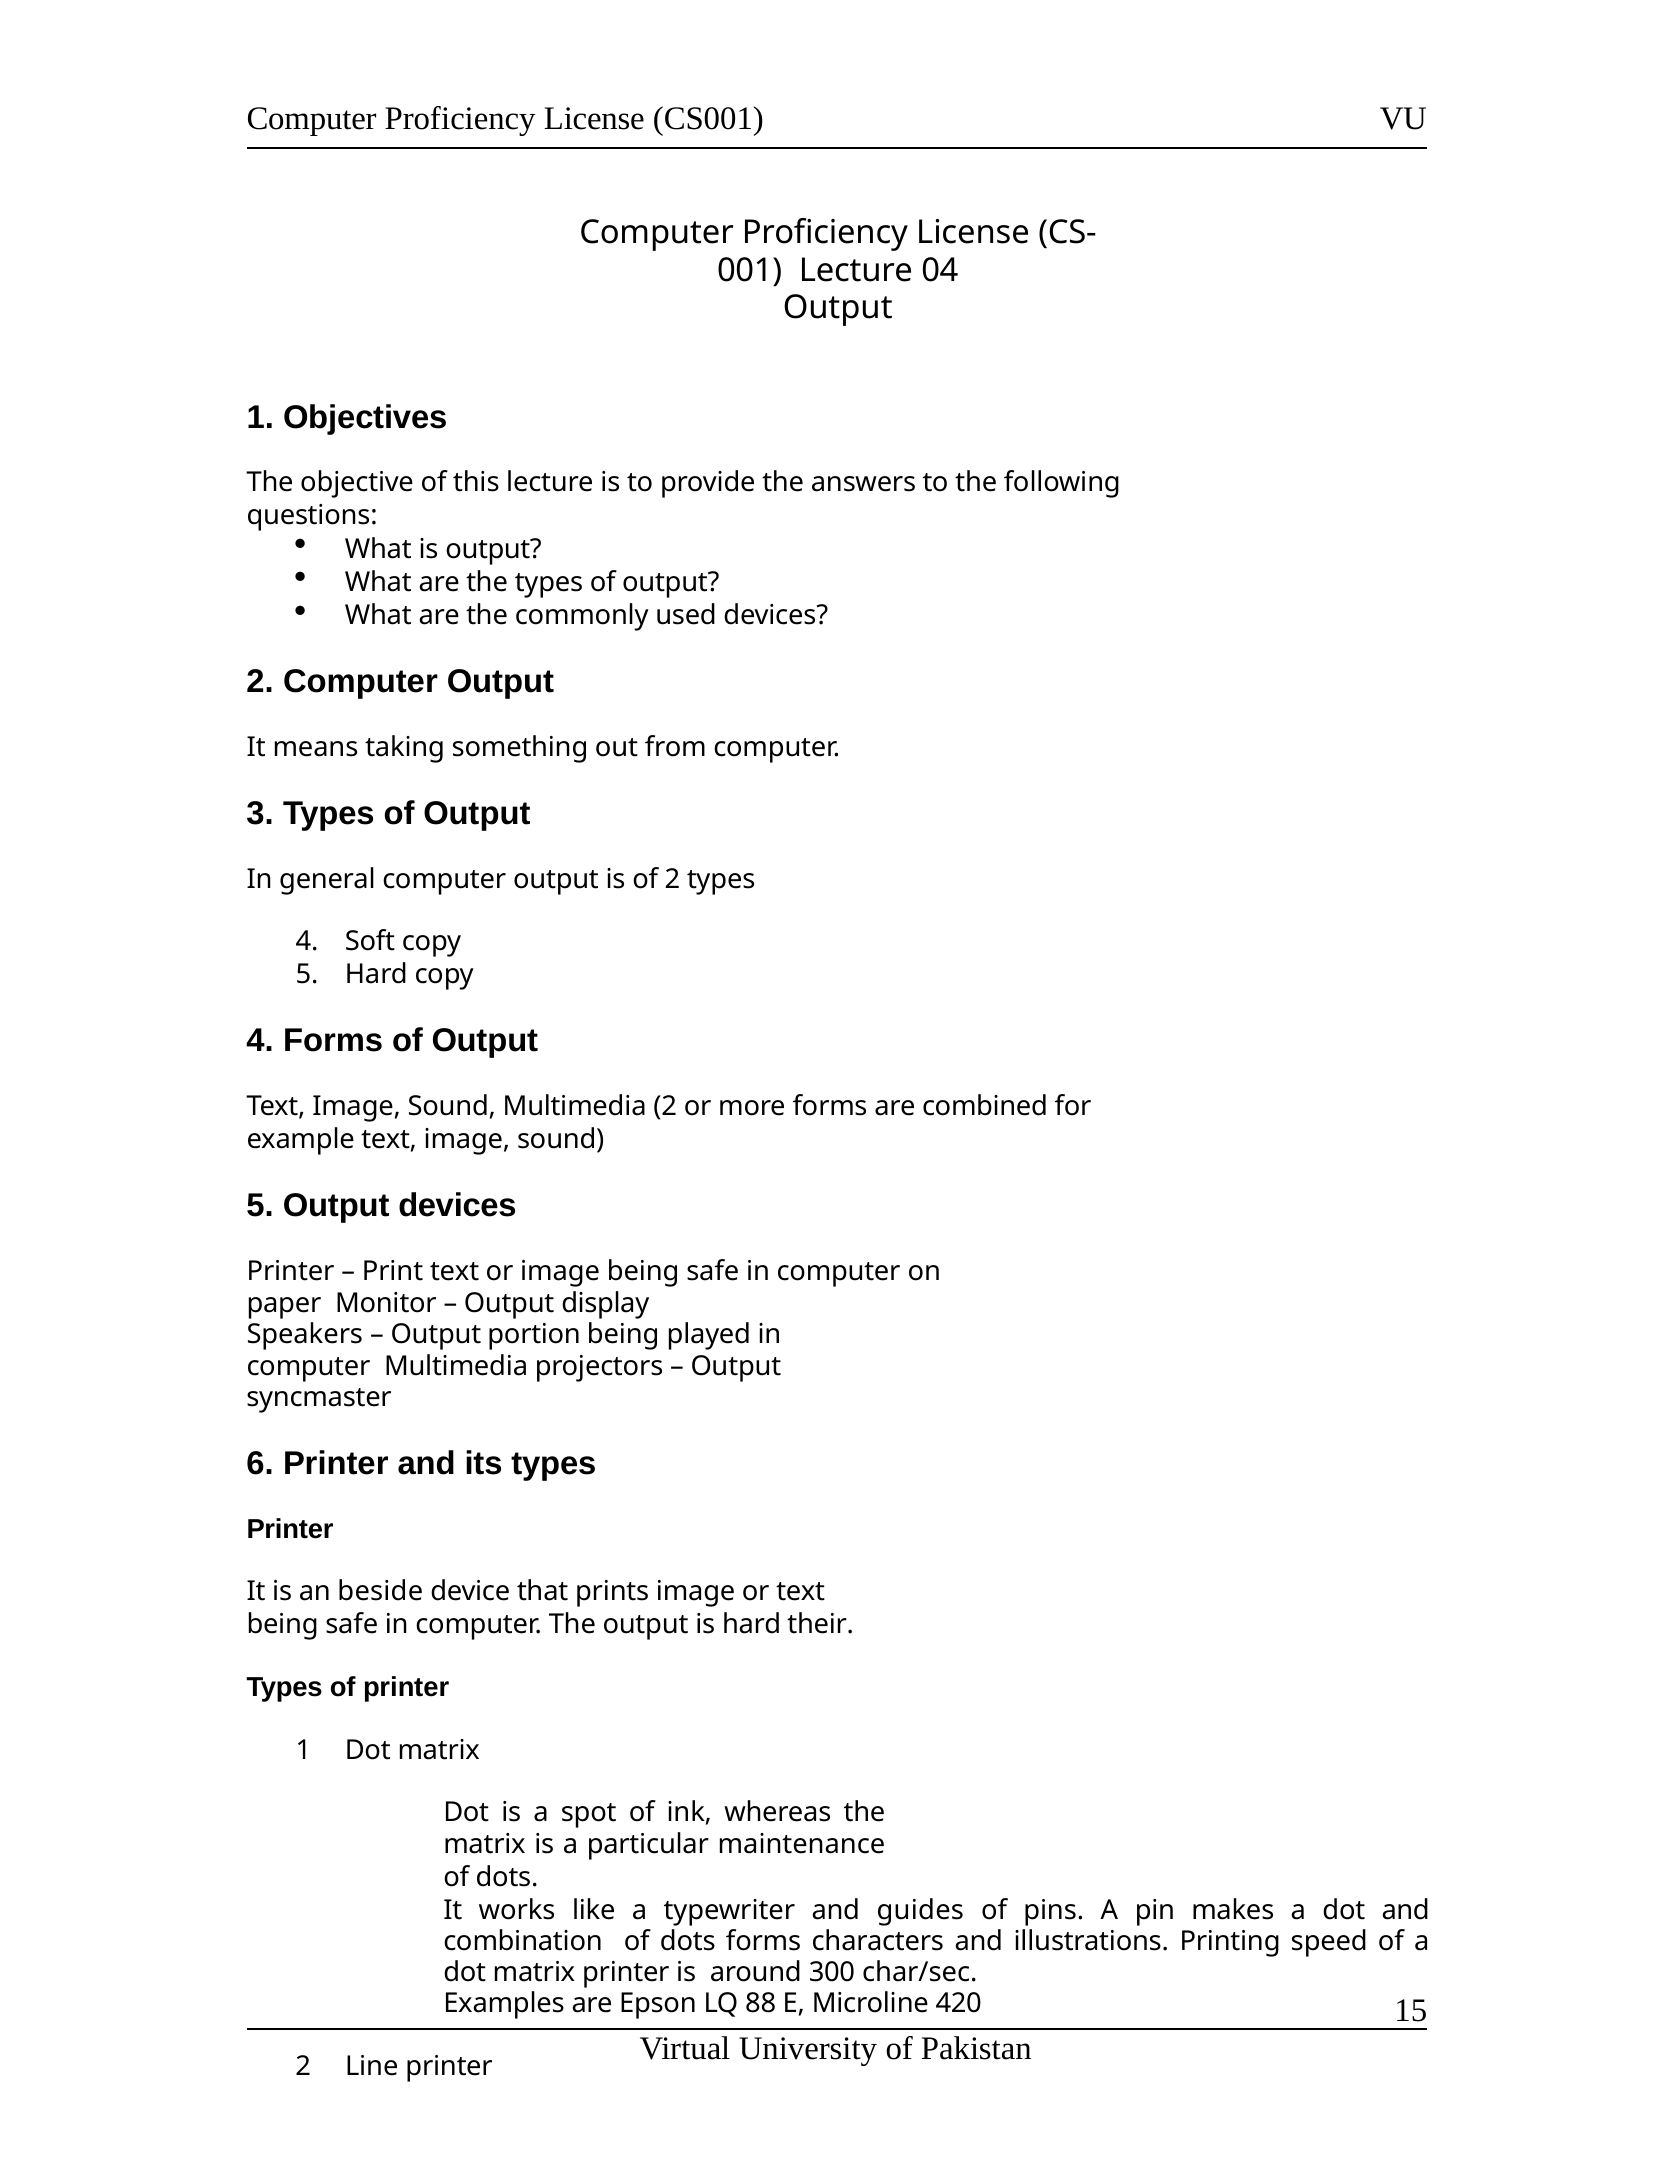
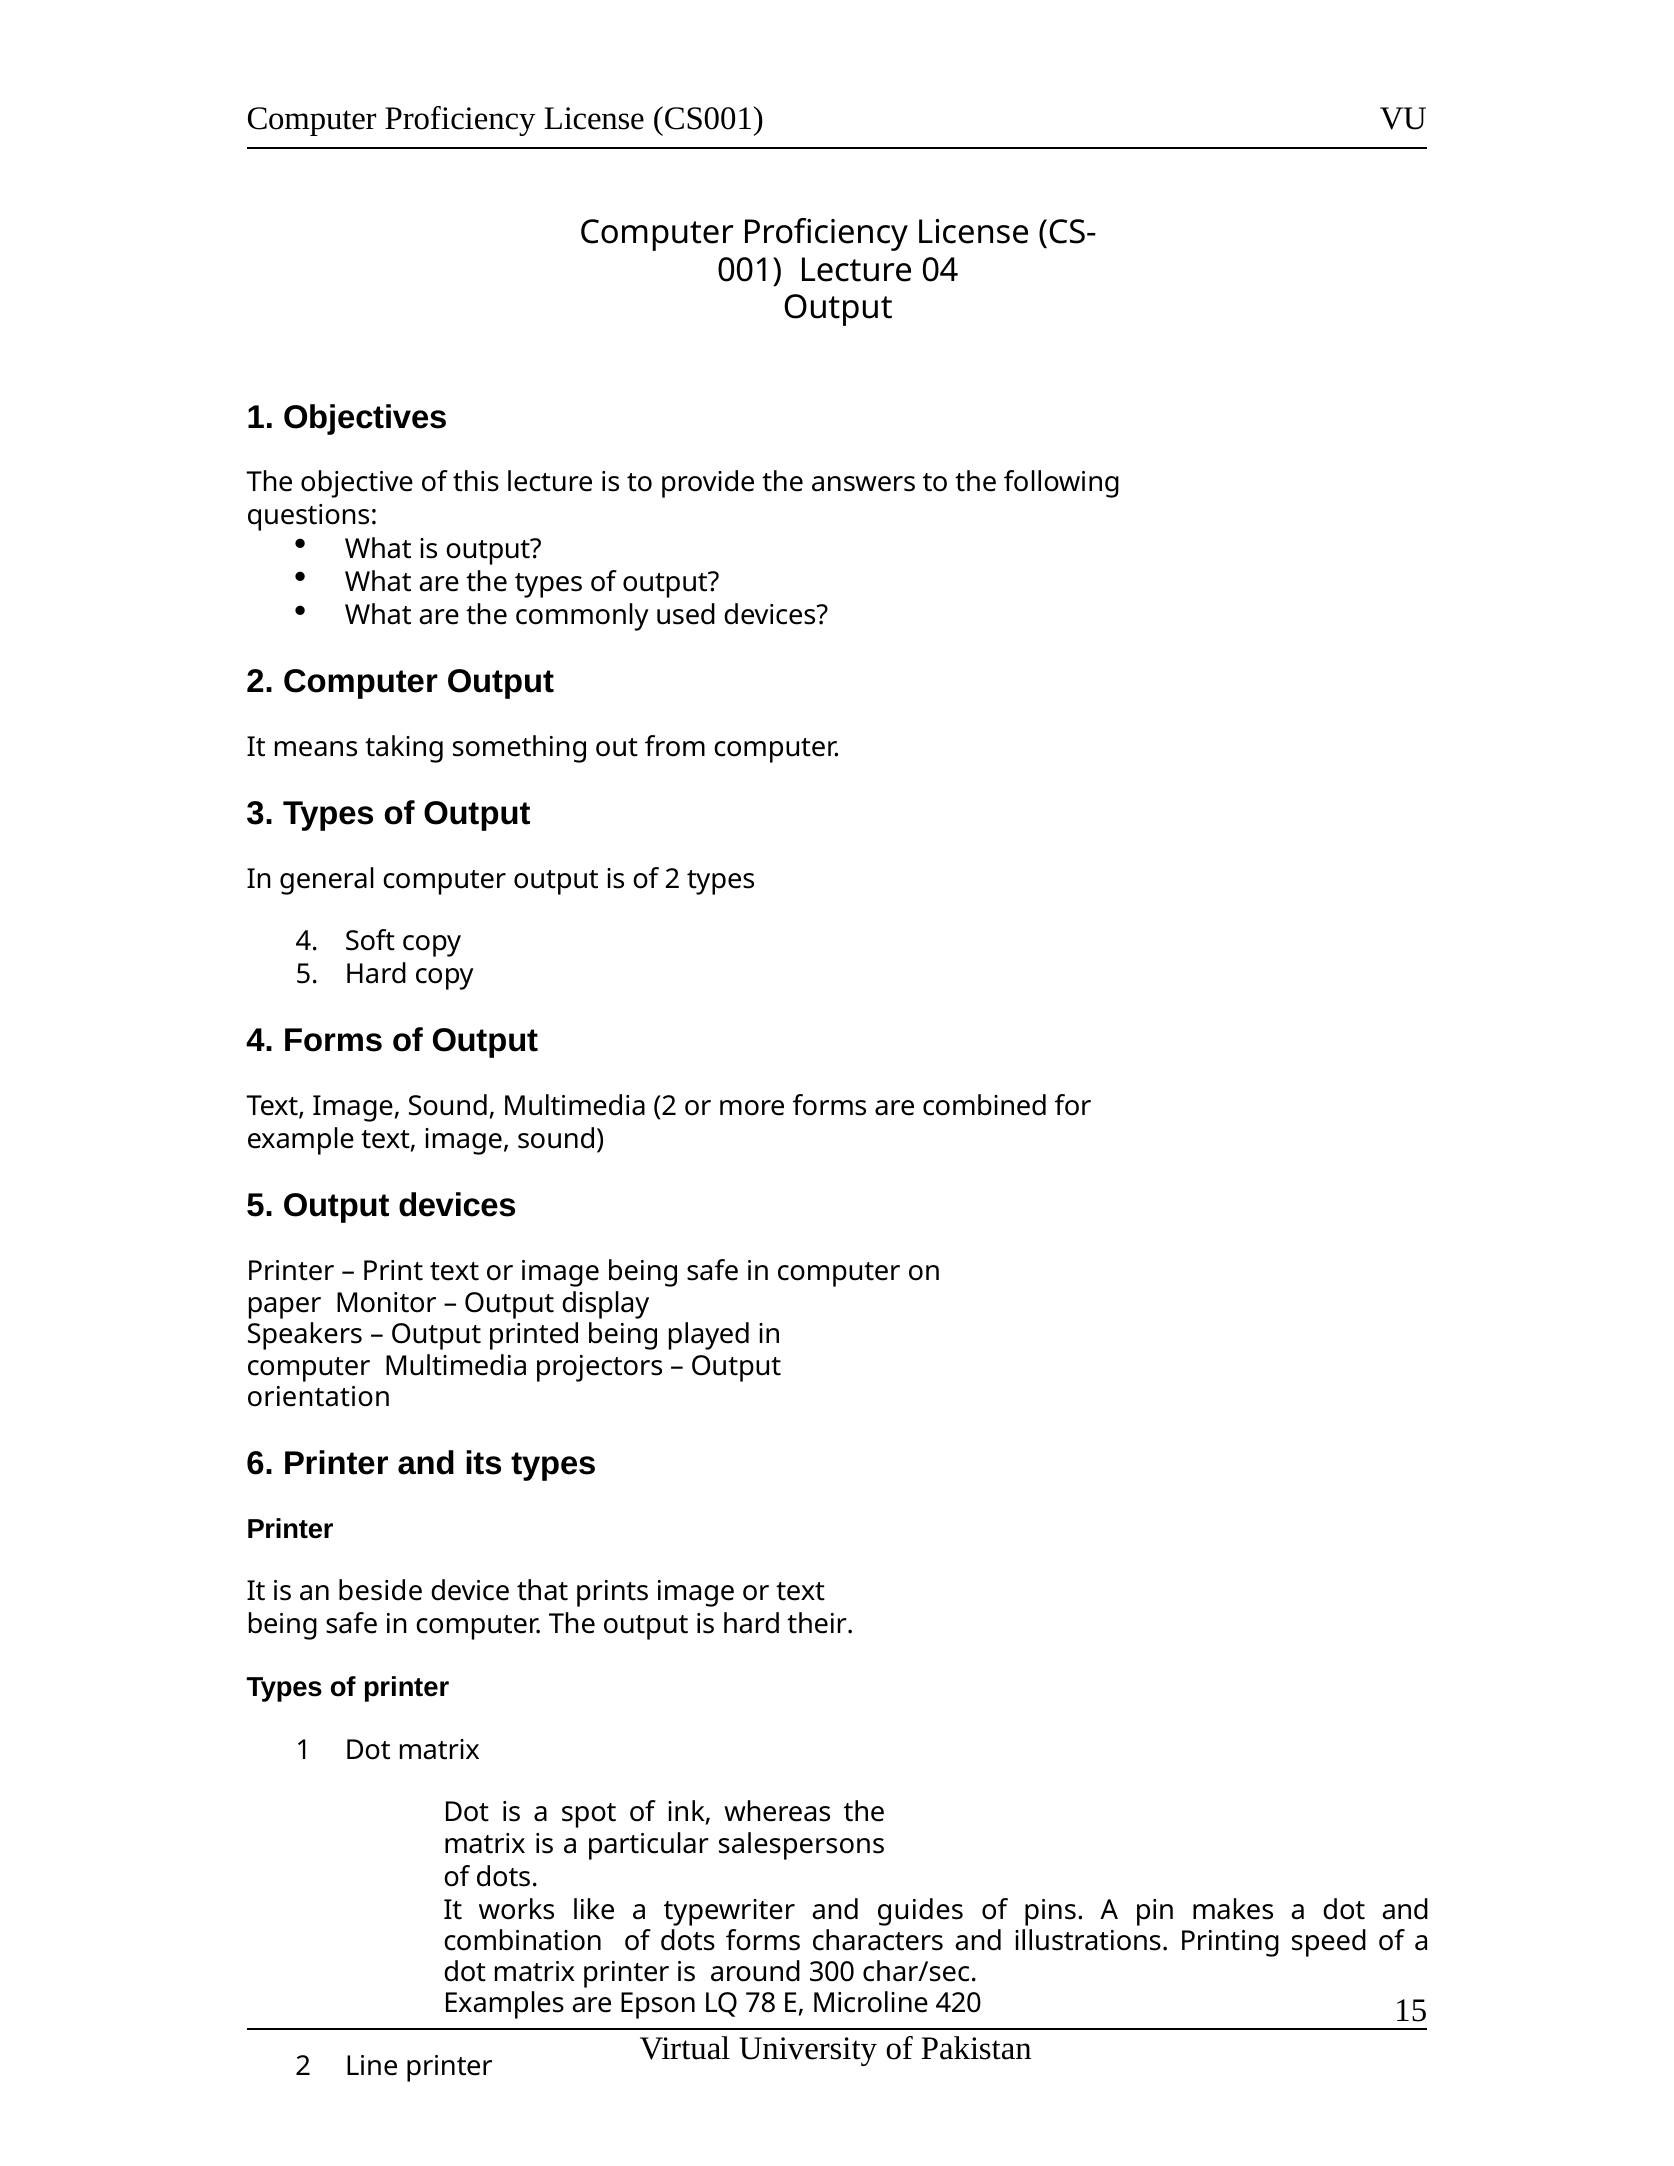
portion: portion -> printed
syncmaster: syncmaster -> orientation
maintenance: maintenance -> salespersons
88: 88 -> 78
